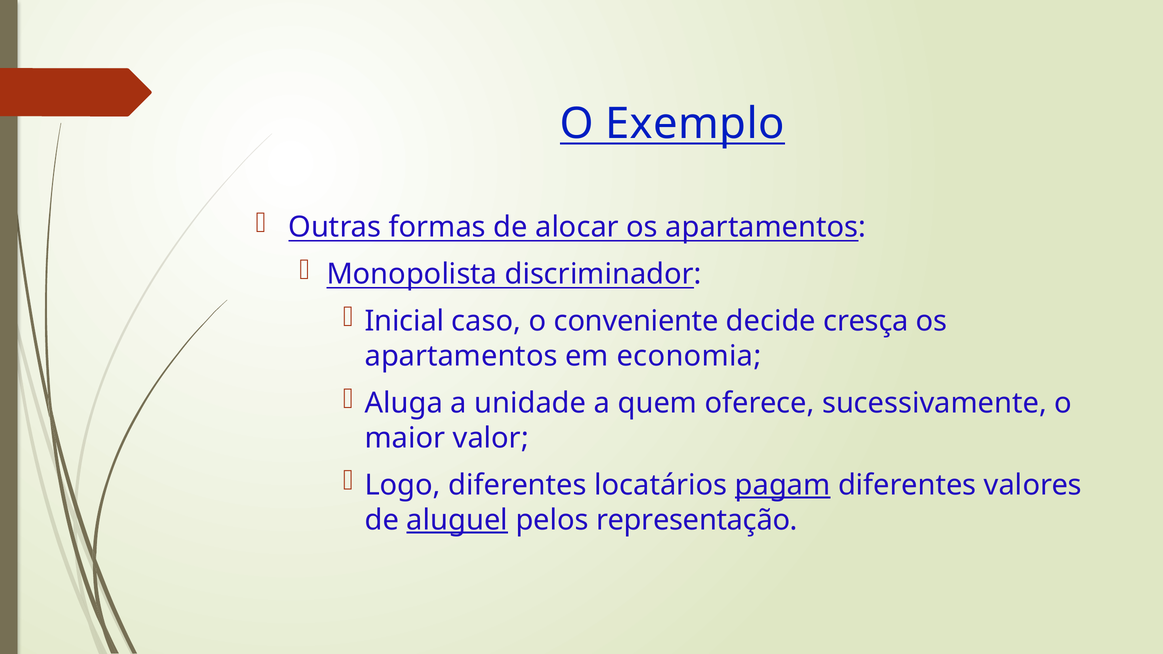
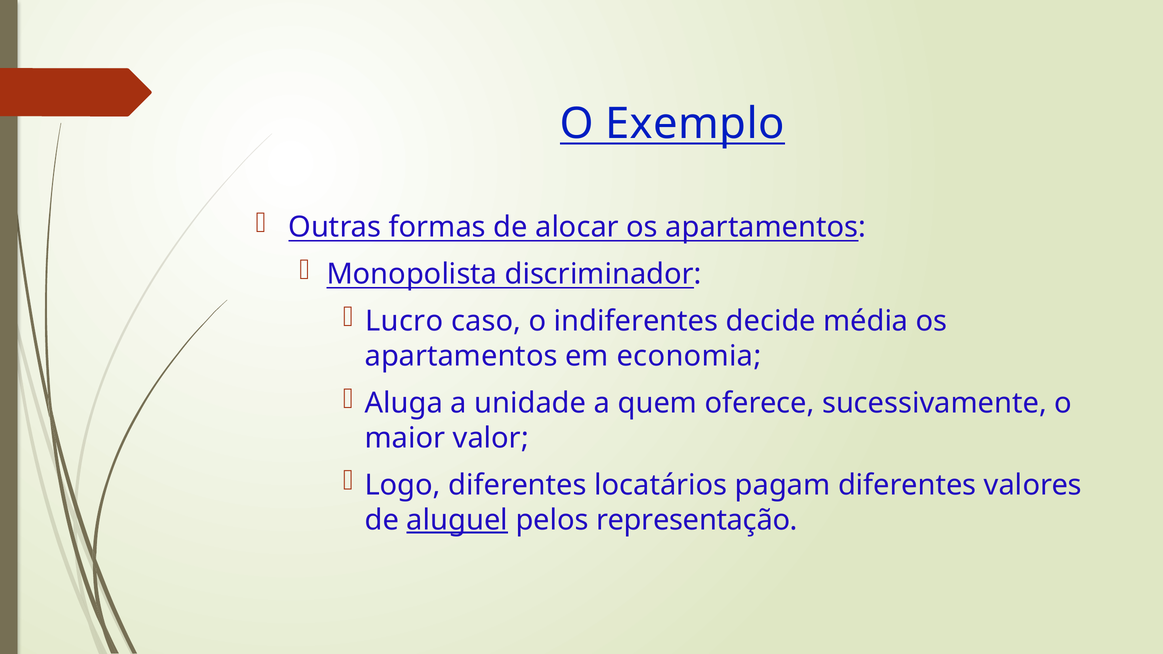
Inicial: Inicial -> Lucro
conveniente: conveniente -> indiferentes
cresça: cresça -> média
pagam underline: present -> none
